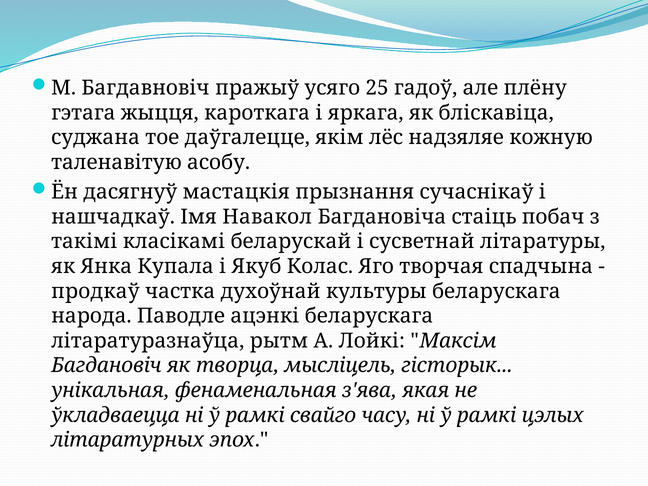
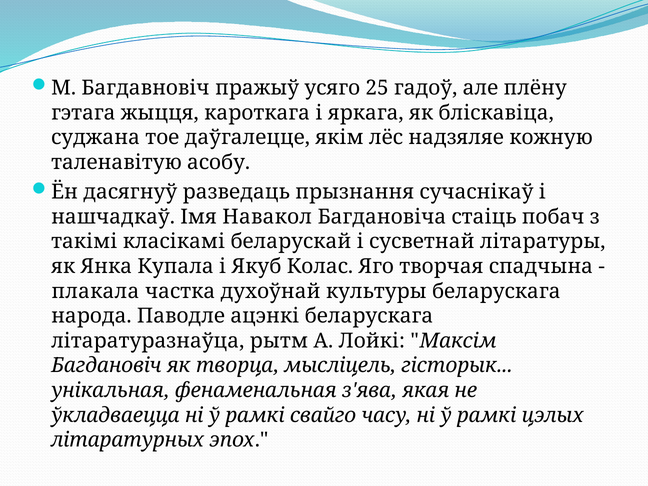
мастацкія: мастацкія -> разведаць
продкаў: продкаў -> плакала
